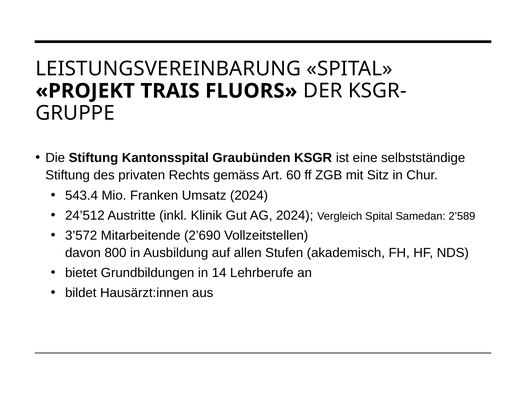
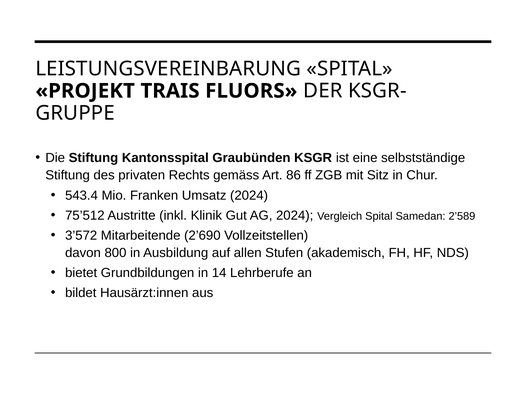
60: 60 -> 86
24’512: 24’512 -> 75’512
